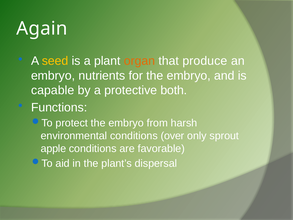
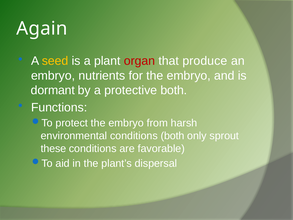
organ colour: orange -> red
capable: capable -> dormant
conditions over: over -> both
apple: apple -> these
